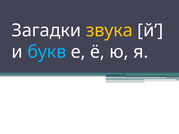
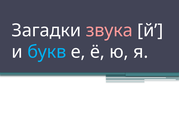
звука colour: yellow -> pink
